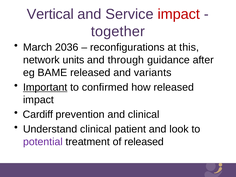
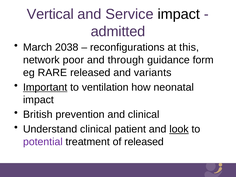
impact at (179, 14) colour: red -> black
together: together -> admitted
2036: 2036 -> 2038
units: units -> poor
after: after -> form
BAME: BAME -> RARE
confirmed: confirmed -> ventilation
how released: released -> neonatal
Cardiff: Cardiff -> British
look underline: none -> present
